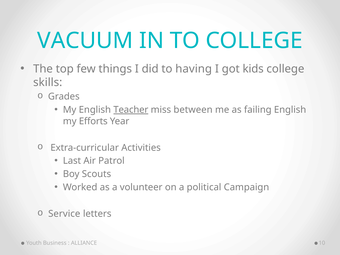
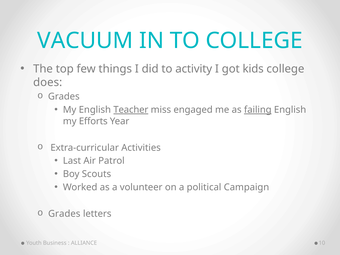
having: having -> activity
skills: skills -> does
between: between -> engaged
failing underline: none -> present
Service at (64, 214): Service -> Grades
